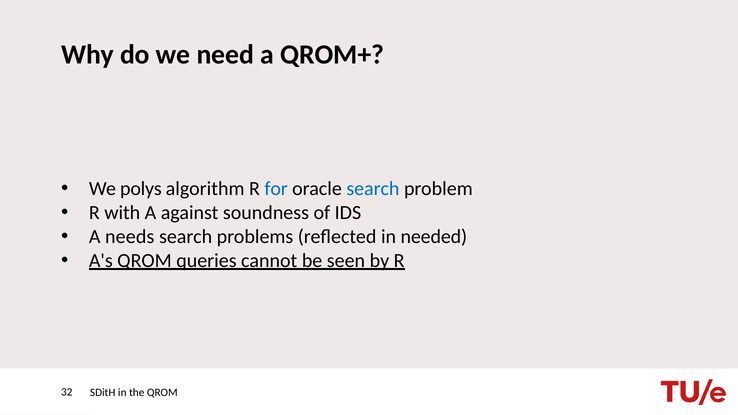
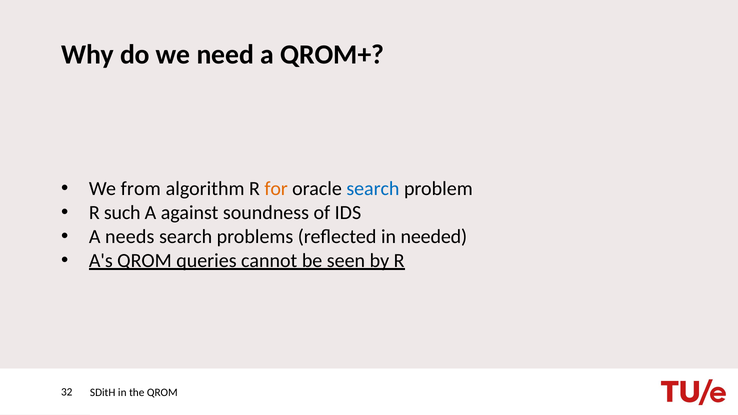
polys: polys -> from
for colour: blue -> orange
with: with -> such
